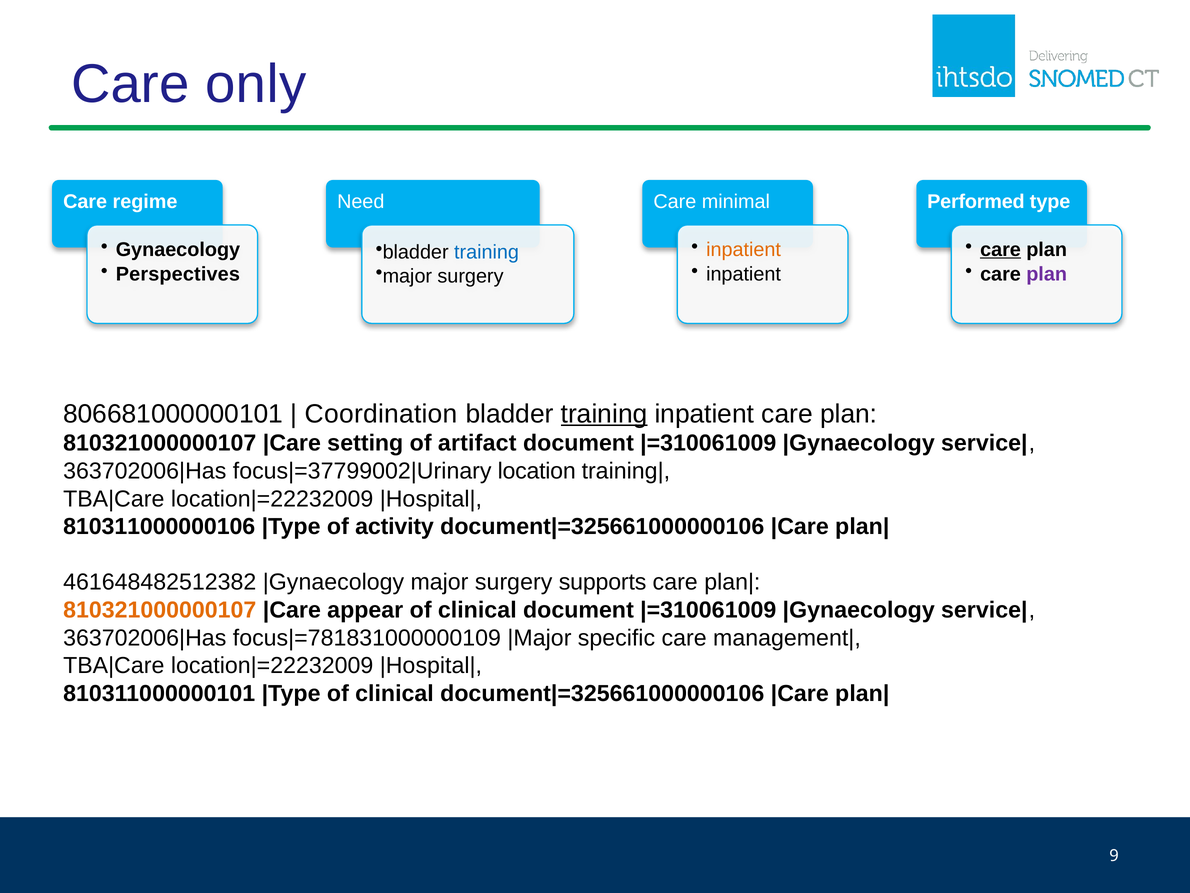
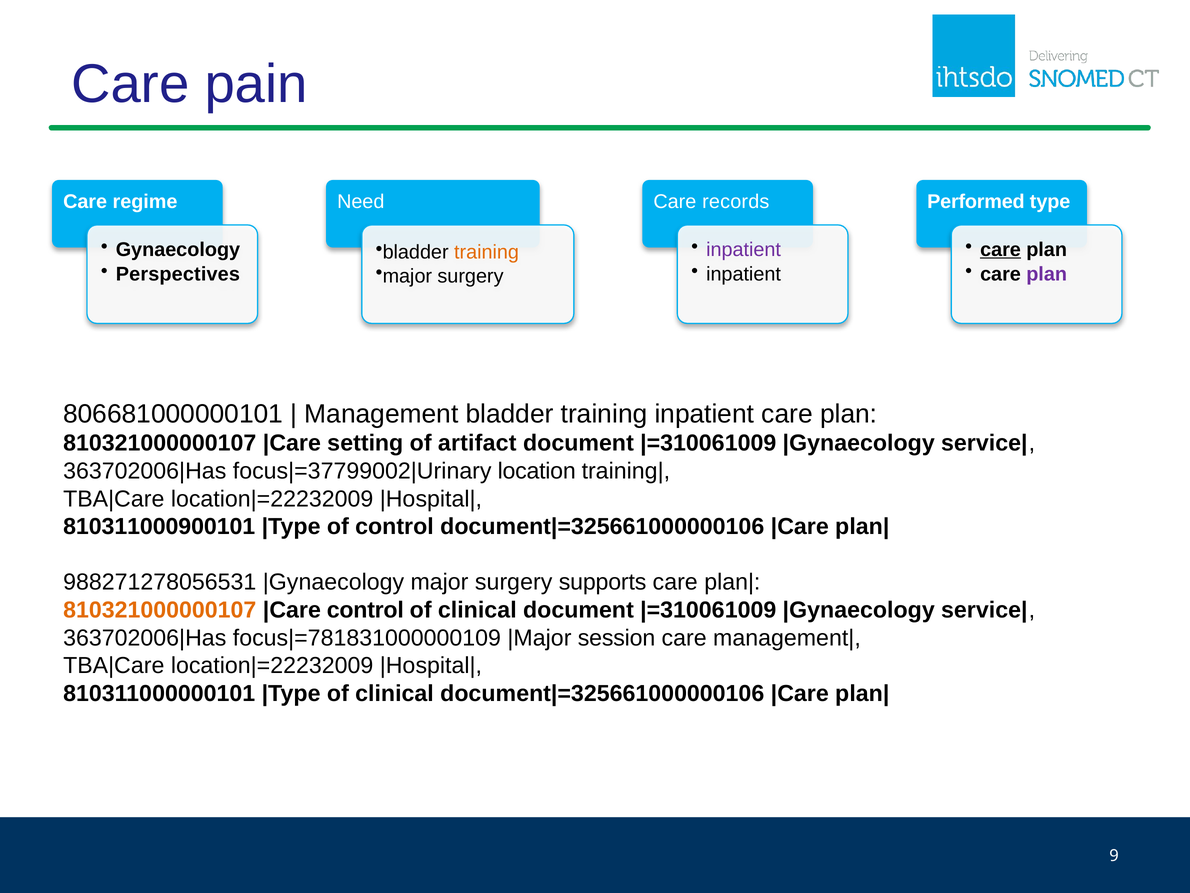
only: only -> pain
minimal: minimal -> records
inpatient at (744, 249) colour: orange -> purple
training at (487, 252) colour: blue -> orange
Coordination: Coordination -> Management
training at (604, 414) underline: present -> none
810311000000106: 810311000000106 -> 810311000900101
of activity: activity -> control
461648482512382: 461648482512382 -> 988271278056531
appear at (365, 610): appear -> control
specific: specific -> session
